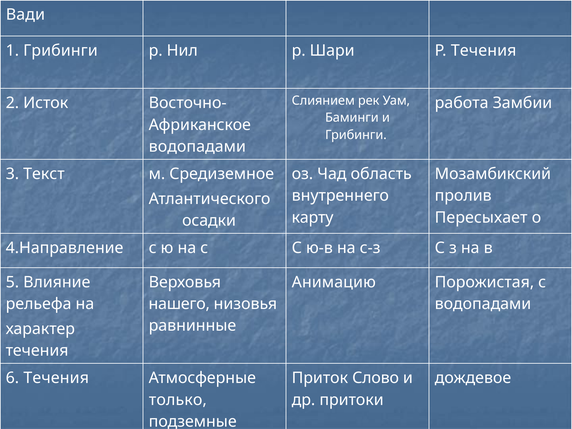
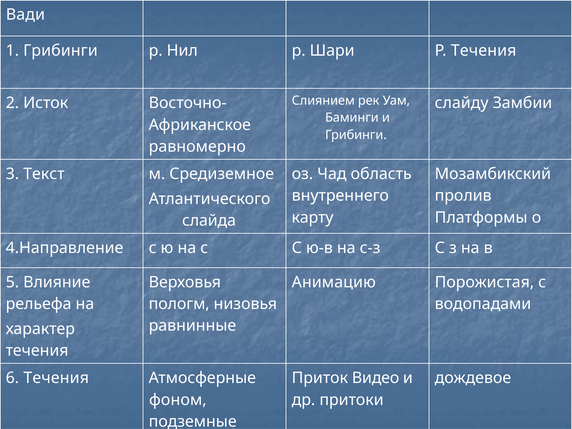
работа: работа -> слайду
водопадами at (197, 146): водопадами -> равномерно
Пересыхает at (481, 217): Пересыхает -> Платформы
осадки: осадки -> слайда
нашего: нашего -> пологм
Слово: Слово -> Видео
только: только -> фоном
